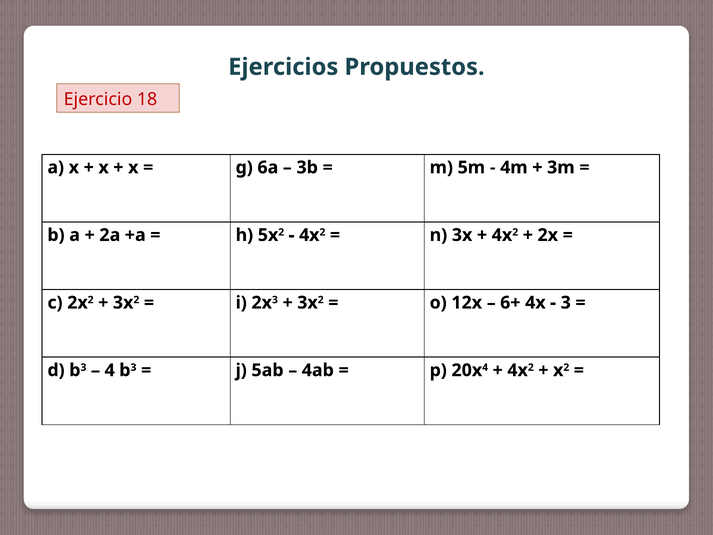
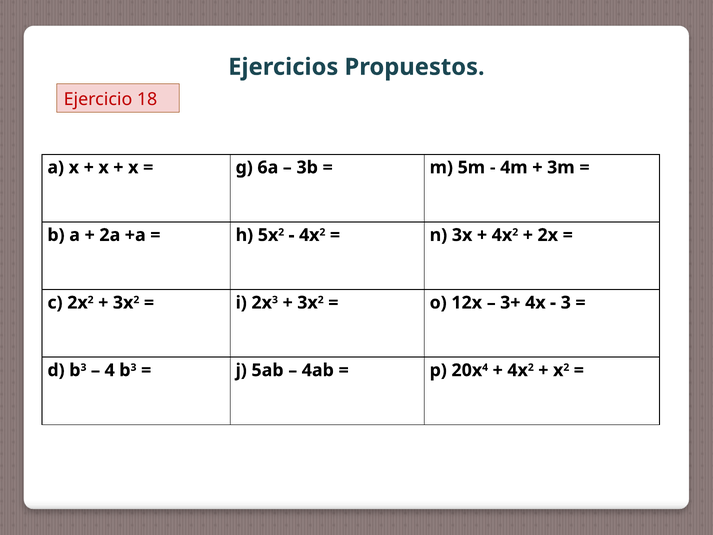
6+: 6+ -> 3+
